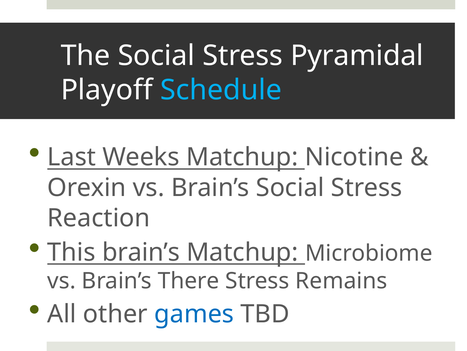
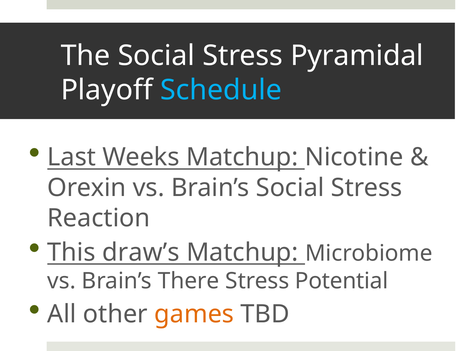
This brain’s: brain’s -> draw’s
Remains: Remains -> Potential
games colour: blue -> orange
